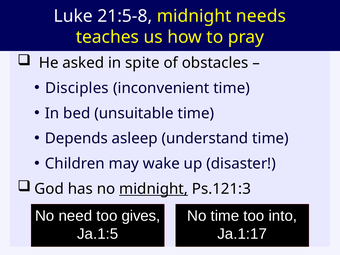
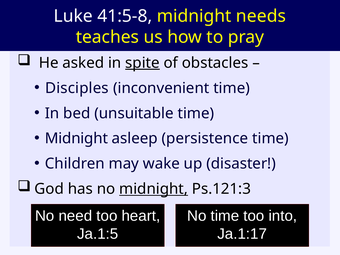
21:5-8: 21:5-8 -> 41:5-8
spite underline: none -> present
Depends at (76, 138): Depends -> Midnight
understand: understand -> persistence
gives: gives -> heart
